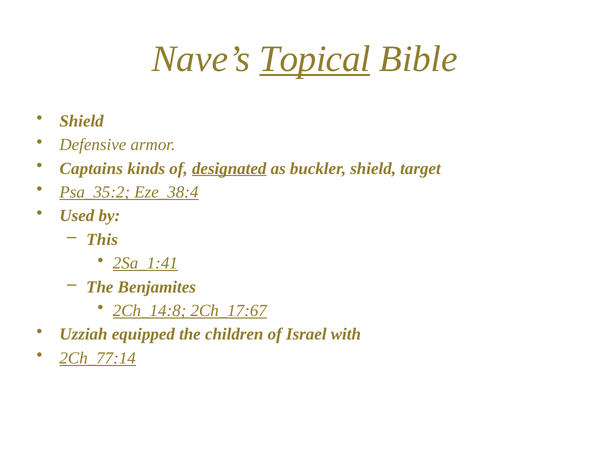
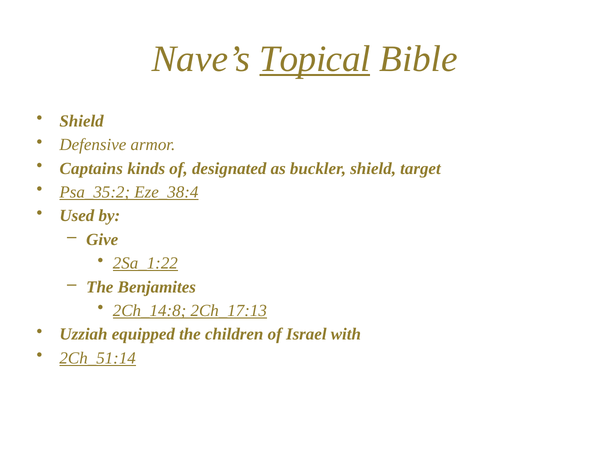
designated underline: present -> none
This: This -> Give
2Sa_1:41: 2Sa_1:41 -> 2Sa_1:22
2Ch_17:67: 2Ch_17:67 -> 2Ch_17:13
2Ch_77:14: 2Ch_77:14 -> 2Ch_51:14
